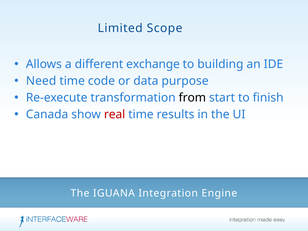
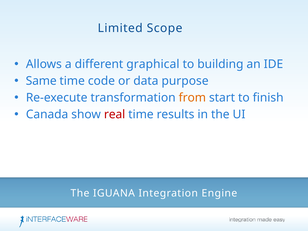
exchange: exchange -> graphical
Need: Need -> Same
from colour: black -> orange
